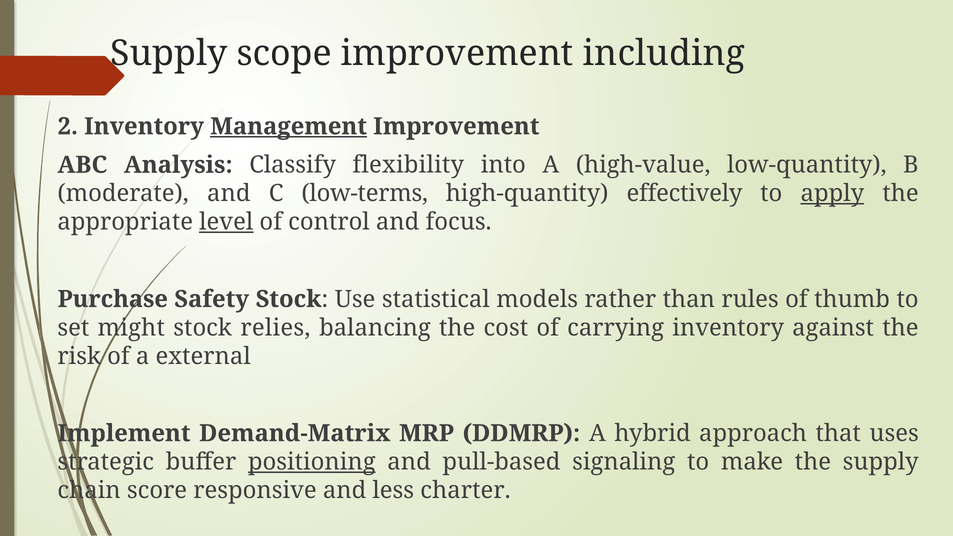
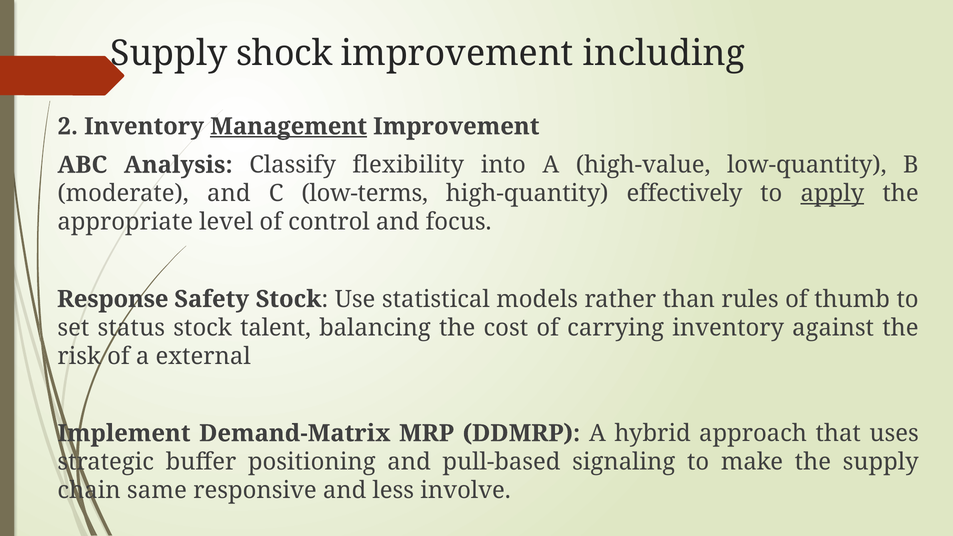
scope: scope -> shock
level underline: present -> none
Purchase: Purchase -> Response
might: might -> status
relies: relies -> talent
positioning underline: present -> none
score: score -> same
charter: charter -> involve
